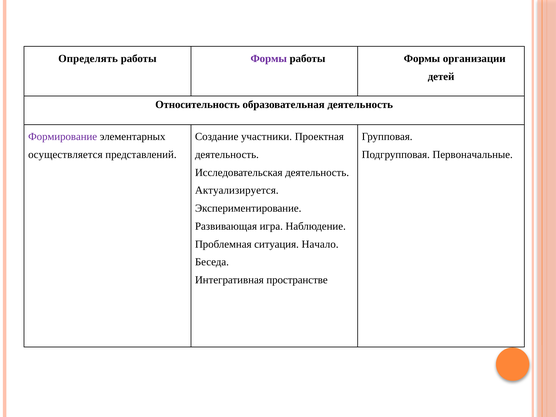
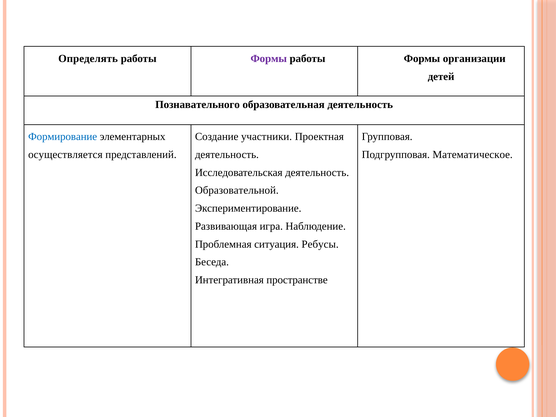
Относительность: Относительность -> Познавательного
Формирование colour: purple -> blue
Первоначальные: Первоначальные -> Математическое
Актуализируется: Актуализируется -> Образовательной
Начало: Начало -> Ребусы
